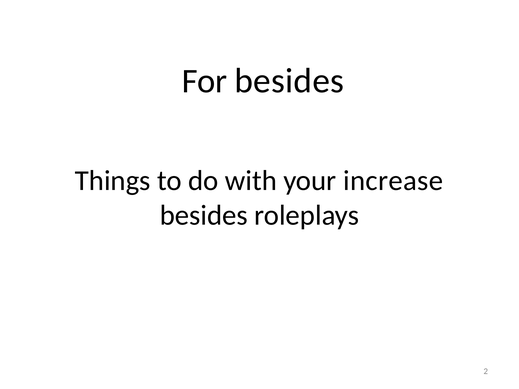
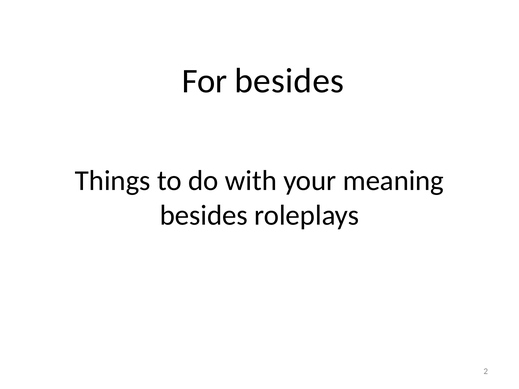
increase: increase -> meaning
